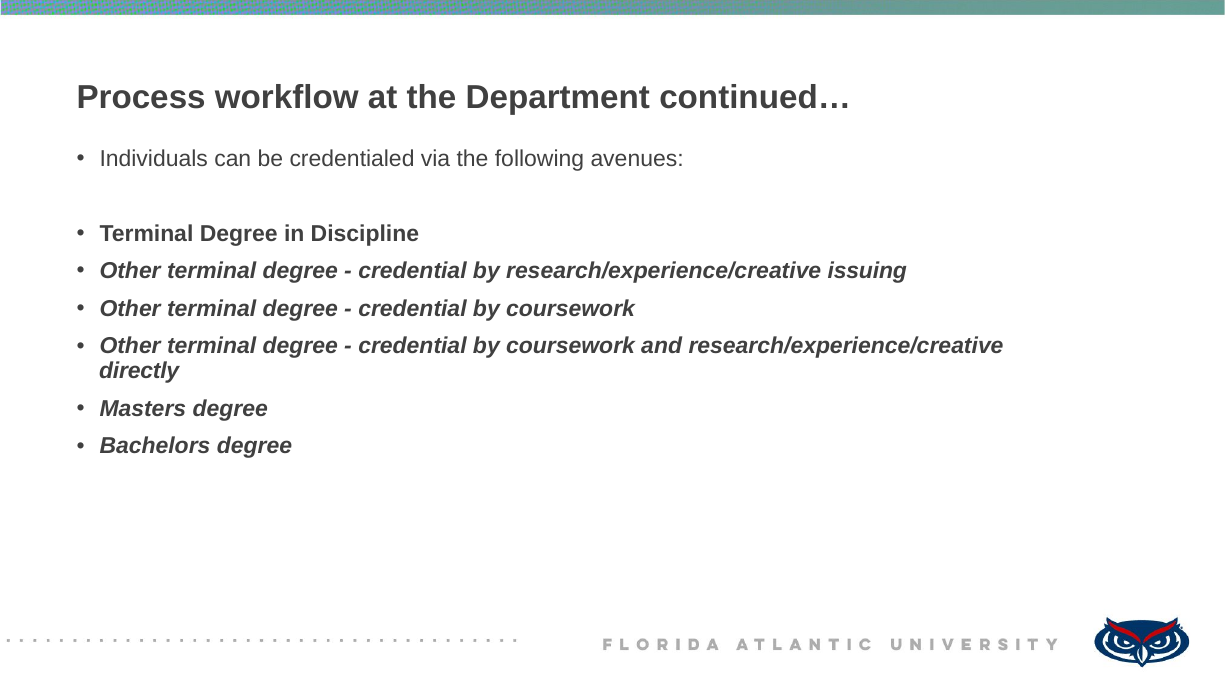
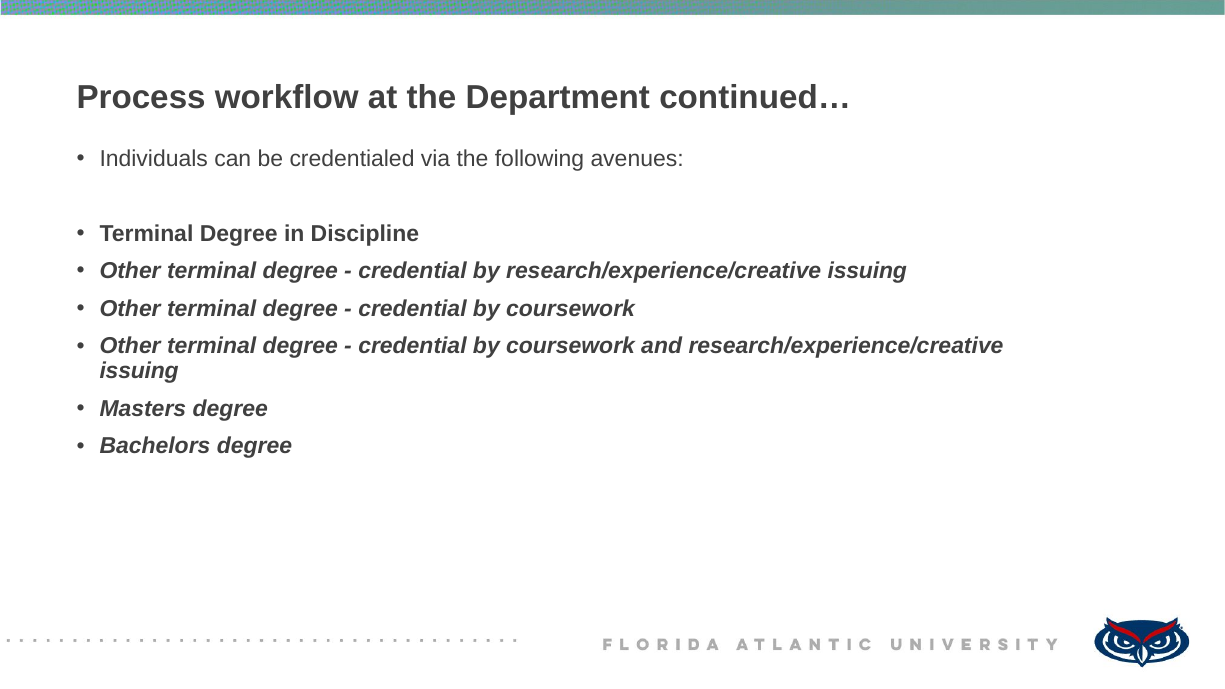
directly at (139, 371): directly -> issuing
